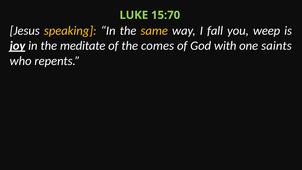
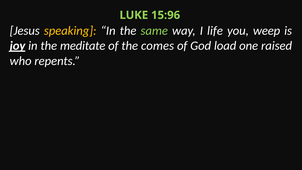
15:70: 15:70 -> 15:96
same colour: yellow -> light green
fall: fall -> life
with: with -> load
saints: saints -> raised
